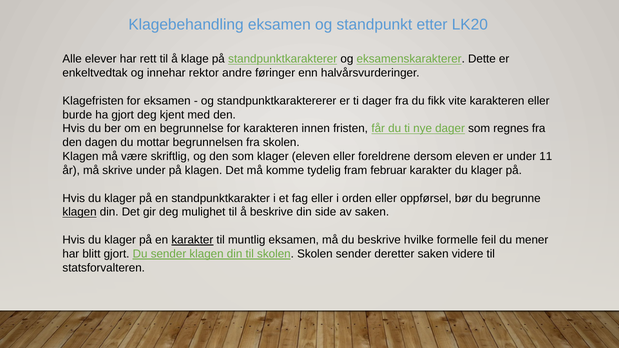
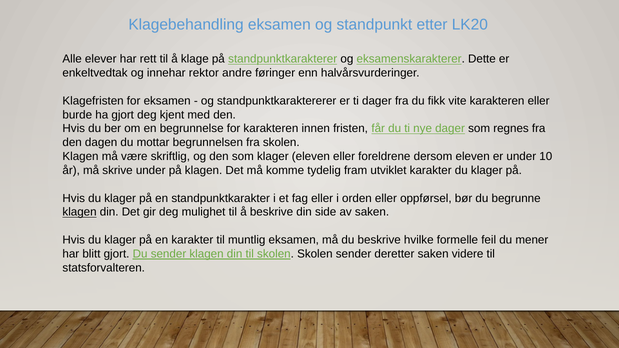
11: 11 -> 10
februar: februar -> utviklet
karakter at (192, 240) underline: present -> none
